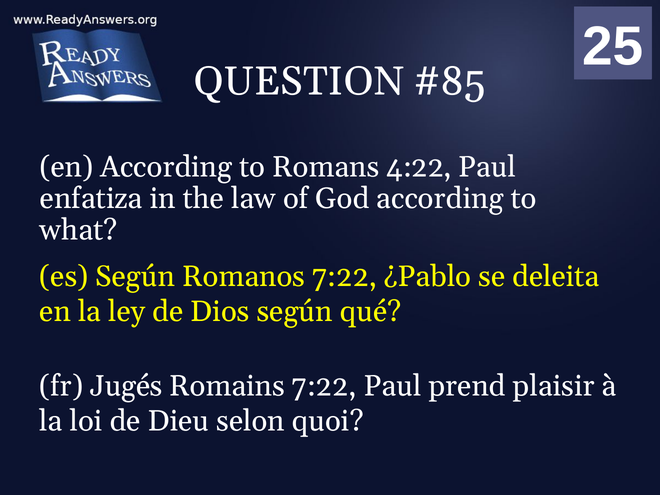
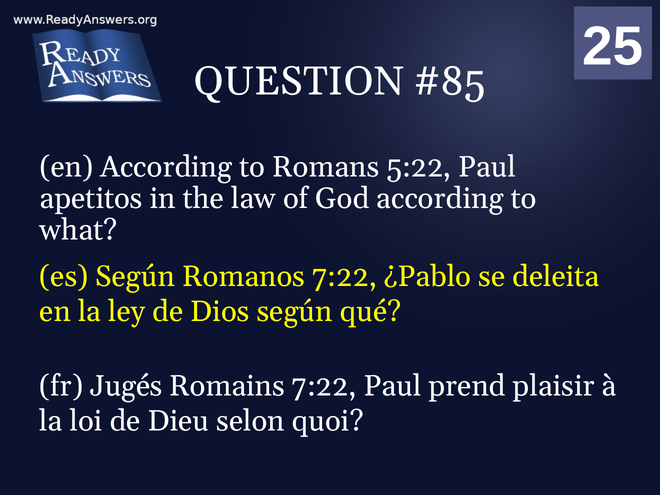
4:22: 4:22 -> 5:22
enfatiza: enfatiza -> apetitos
